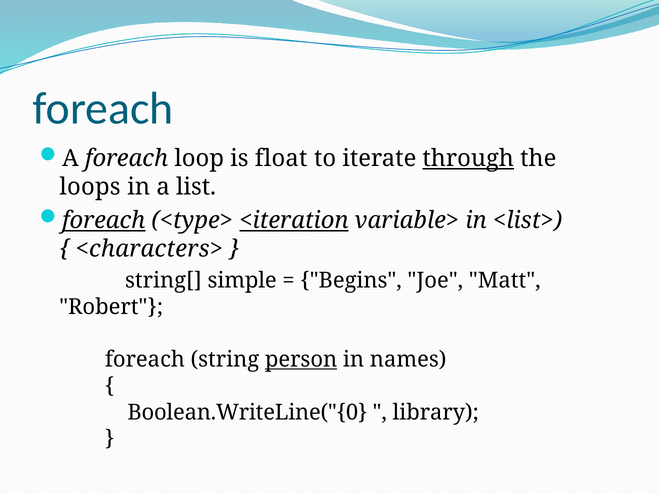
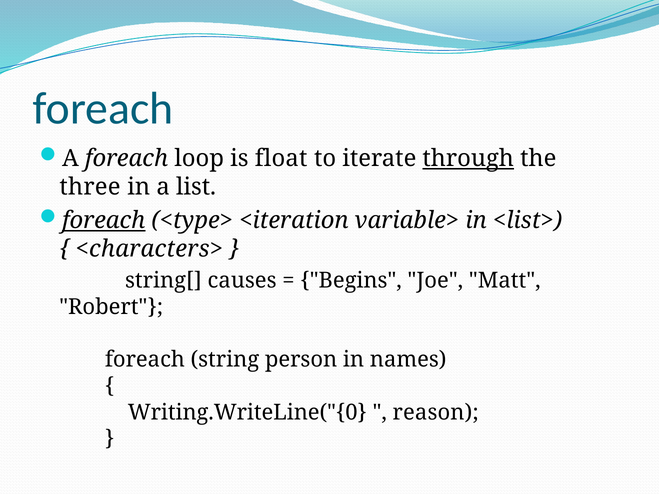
loops: loops -> three
<iteration underline: present -> none
simple: simple -> causes
person underline: present -> none
Boolean.WriteLine("{0: Boolean.WriteLine("{0 -> Writing.WriteLine("{0
library: library -> reason
